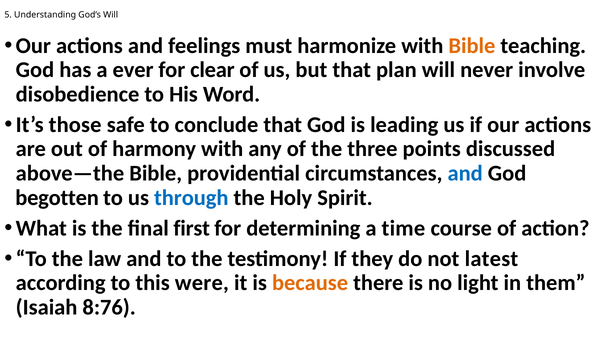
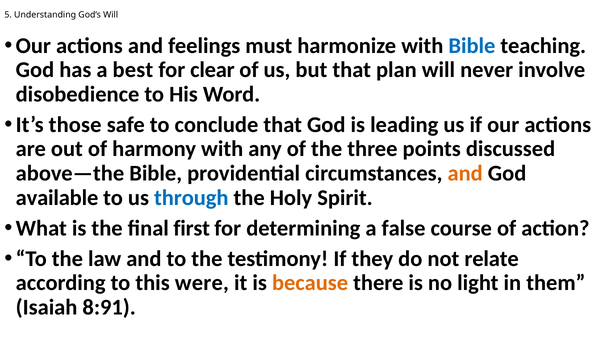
Bible at (472, 46) colour: orange -> blue
ever: ever -> best
and at (465, 174) colour: blue -> orange
begotten: begotten -> available
time: time -> false
latest: latest -> relate
8:76: 8:76 -> 8:91
